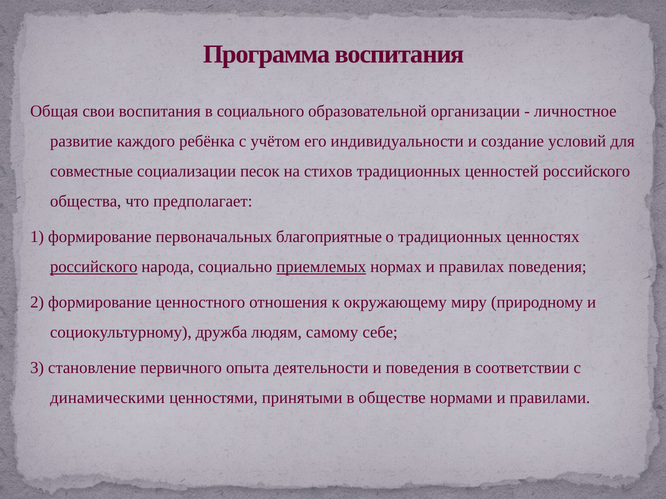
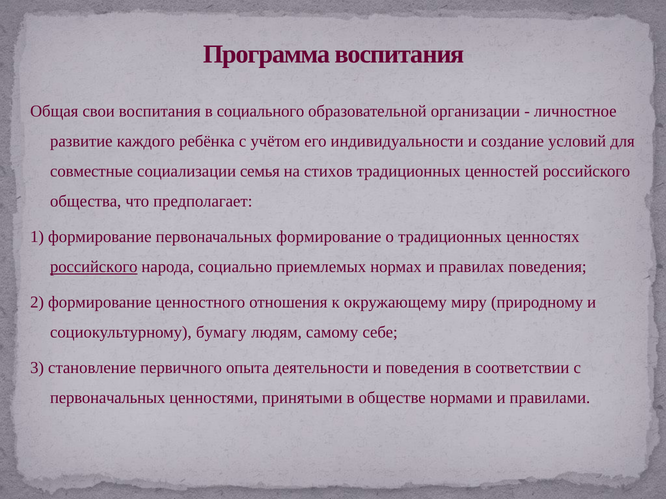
песок: песок -> семья
первоначальных благоприятные: благоприятные -> формирование
приемлемых underline: present -> none
дружба: дружба -> бумагу
динамическими at (108, 398): динамическими -> первоначальных
